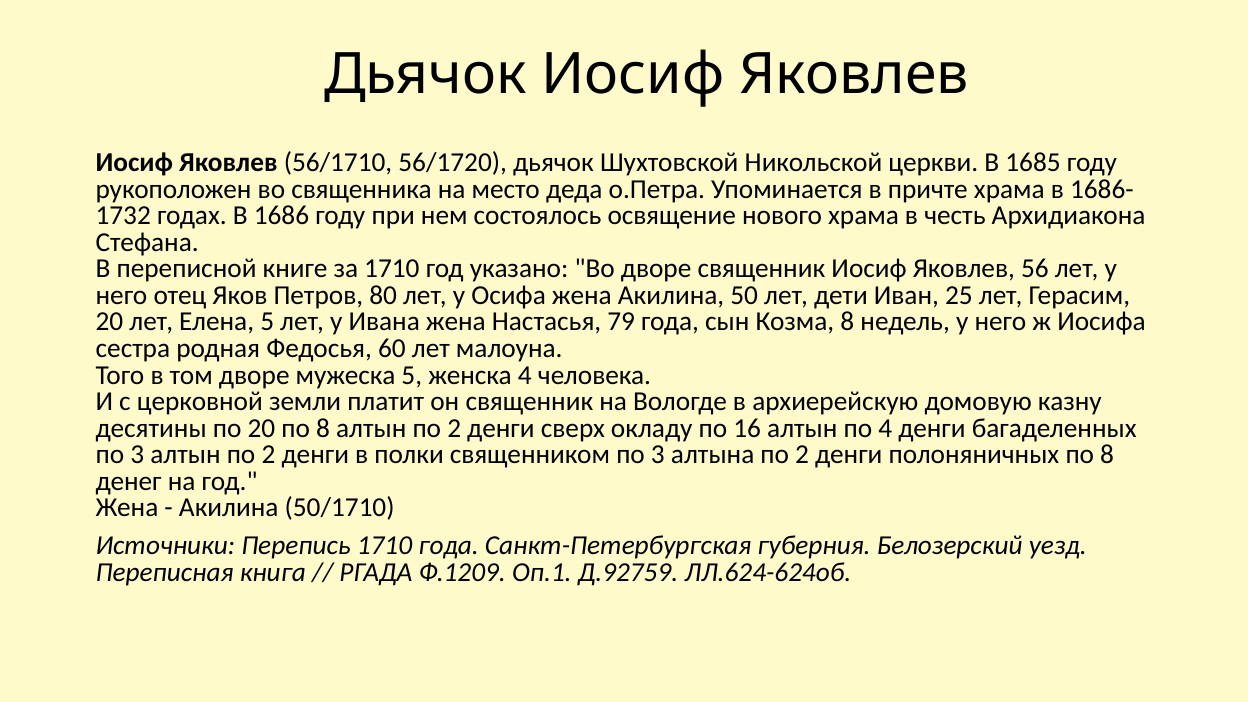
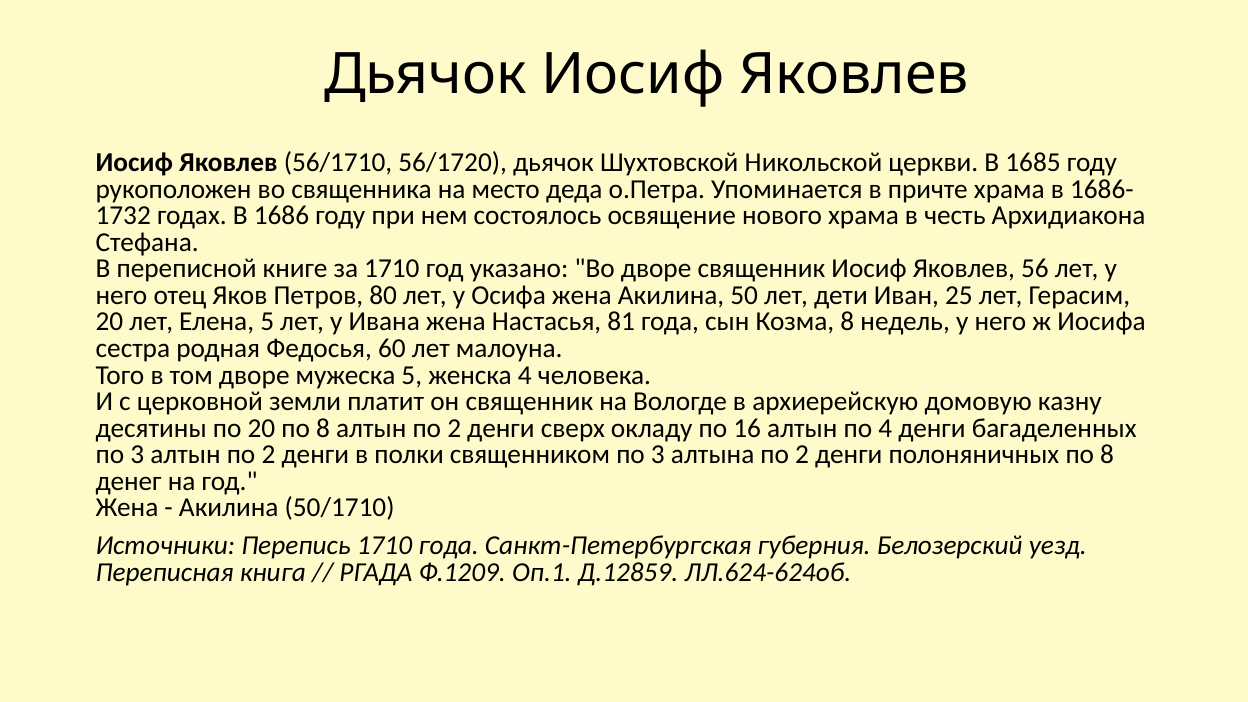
79: 79 -> 81
Д.92759: Д.92759 -> Д.12859
